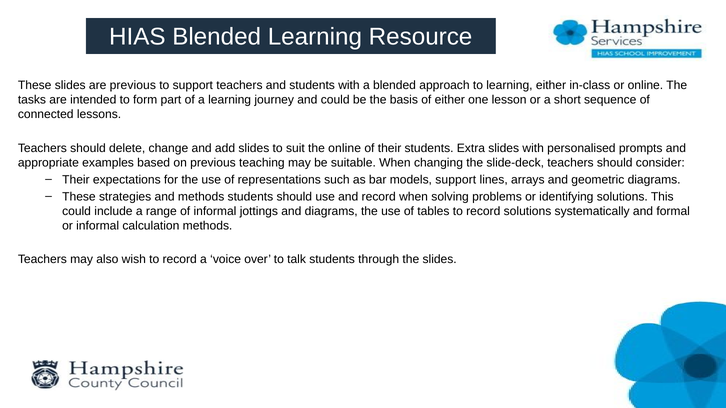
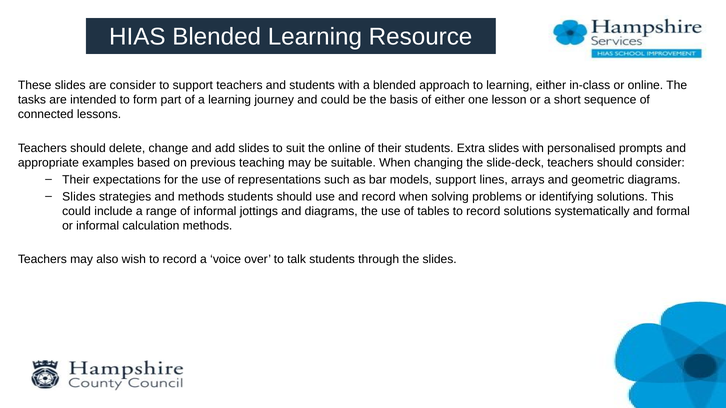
are previous: previous -> consider
These at (79, 197): These -> Slides
